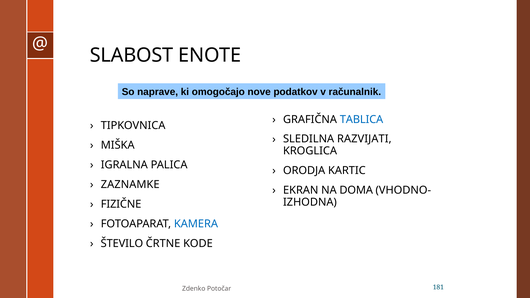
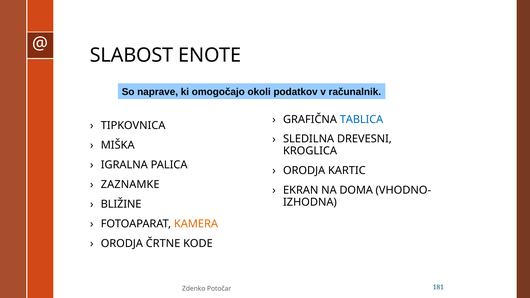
nove: nove -> okoli
RAZVIJATI: RAZVIJATI -> DREVESNI
FIZIČNE: FIZIČNE -> BLIŽINE
KAMERA colour: blue -> orange
ŠTEVILO at (122, 244): ŠTEVILO -> ORODJA
